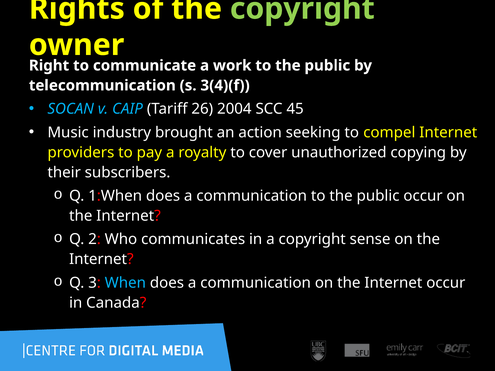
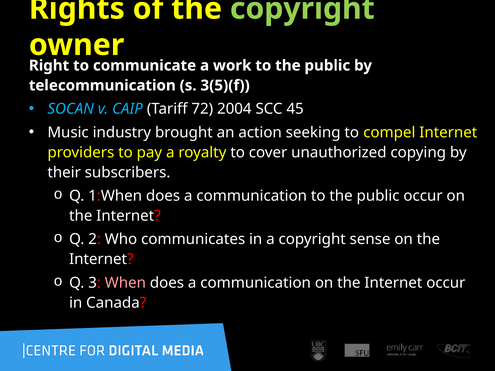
3(4)(f: 3(4)(f -> 3(5)(f
26: 26 -> 72
When colour: light blue -> pink
